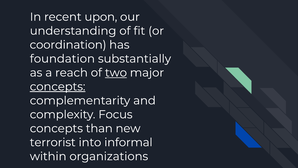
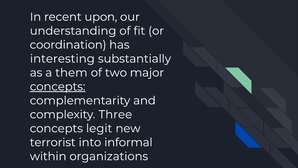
foundation: foundation -> interesting
reach: reach -> them
two underline: present -> none
Focus: Focus -> Three
than: than -> legit
